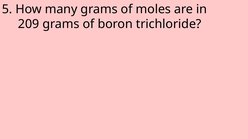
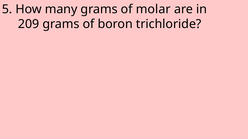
moles: moles -> molar
